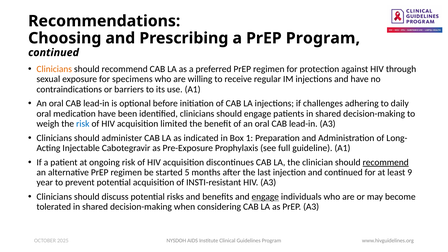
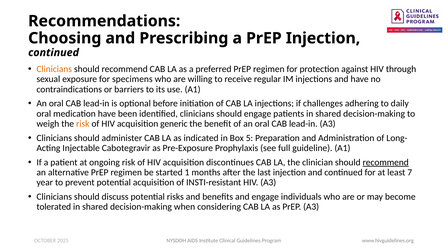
PrEP Program: Program -> Injection
risk at (83, 124) colour: blue -> orange
limited: limited -> generic
1: 1 -> 5
5: 5 -> 1
9: 9 -> 7
engage at (265, 197) underline: present -> none
